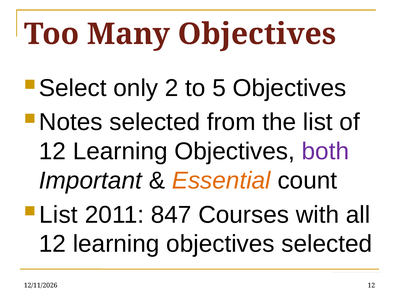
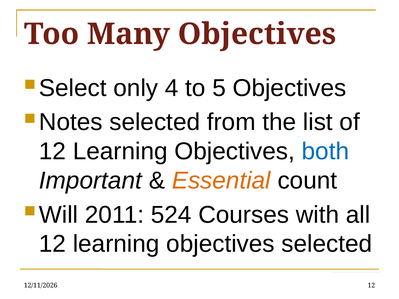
2: 2 -> 4
both colour: purple -> blue
List at (58, 215): List -> Will
847: 847 -> 524
